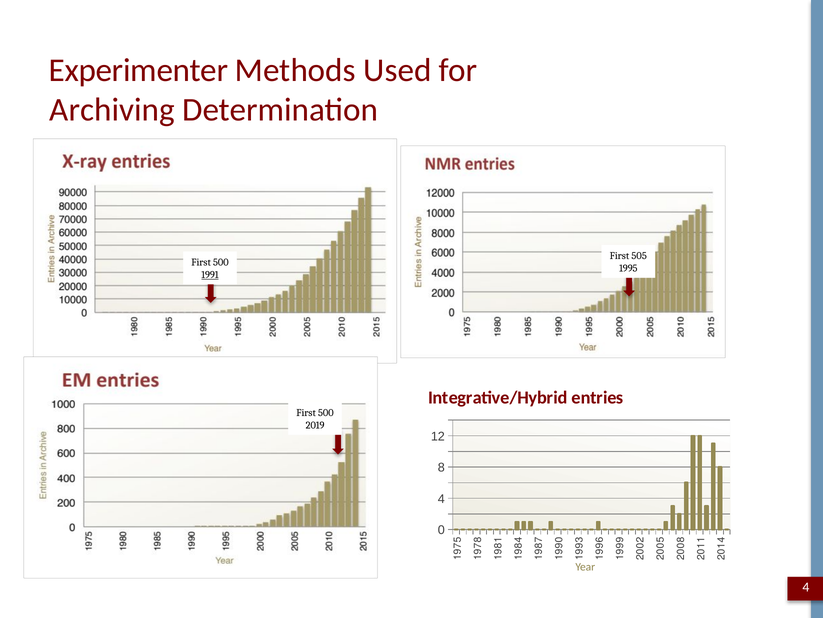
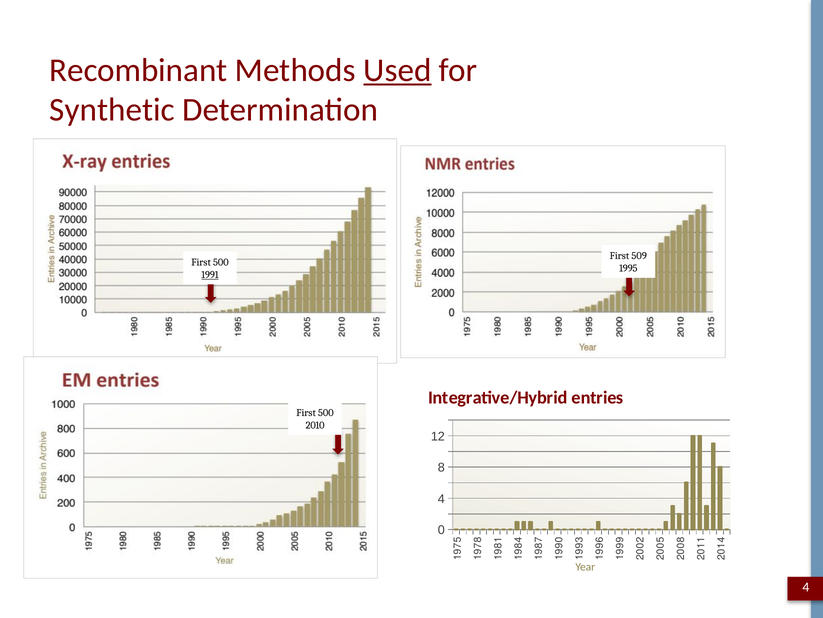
Experimenter: Experimenter -> Recombinant
Used underline: none -> present
Archiving: Archiving -> Synthetic
505: 505 -> 509
2019: 2019 -> 2010
